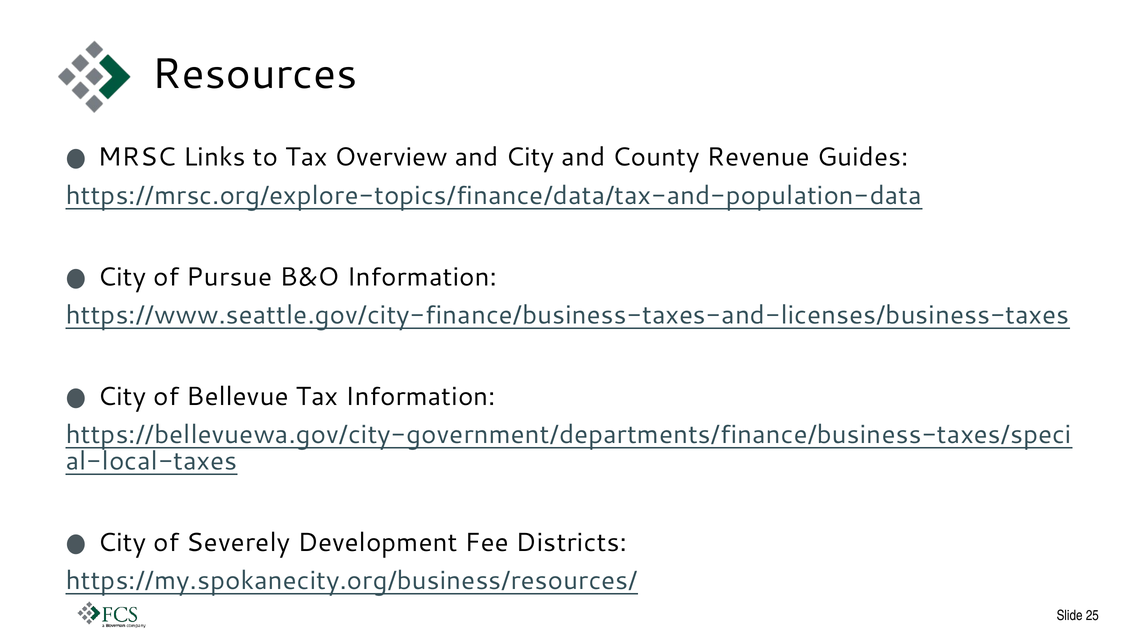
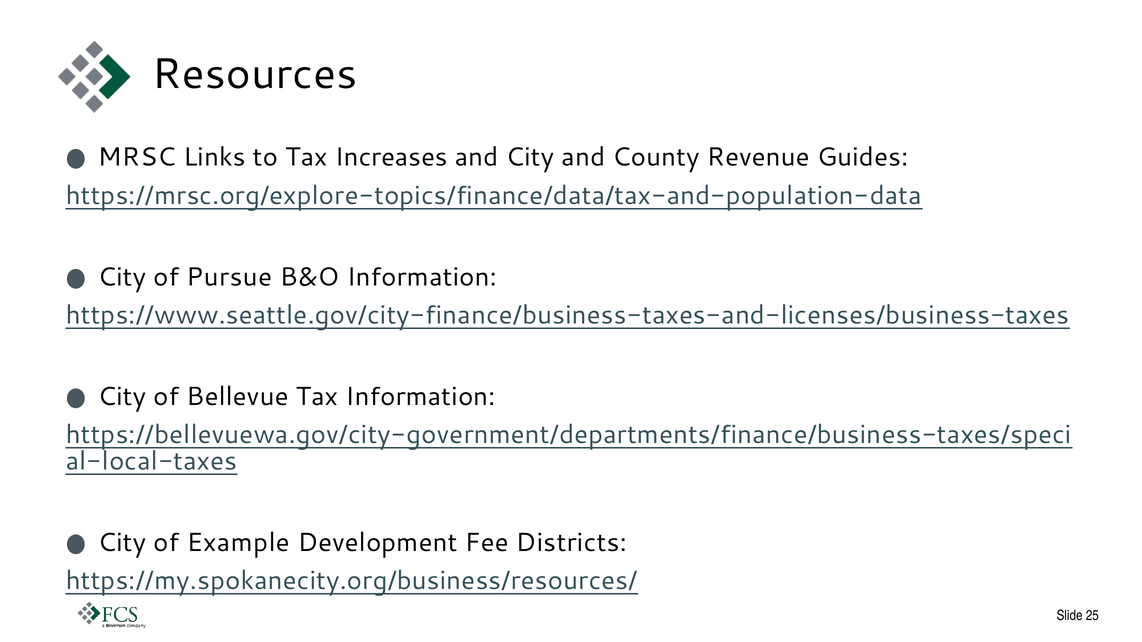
Overview: Overview -> Increases
Severely: Severely -> Example
